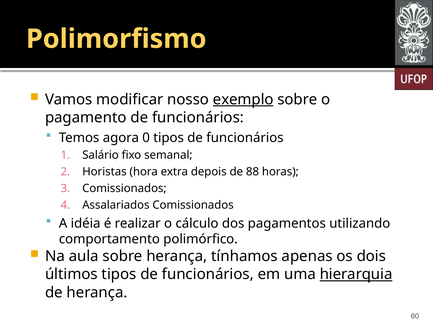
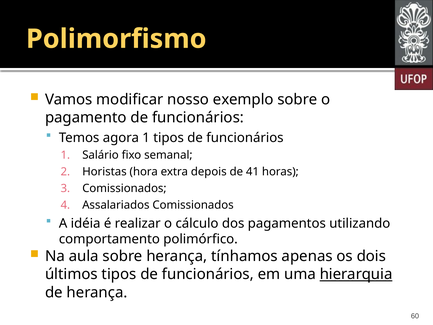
exemplo underline: present -> none
agora 0: 0 -> 1
88: 88 -> 41
